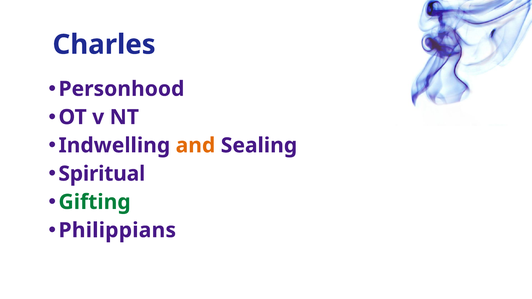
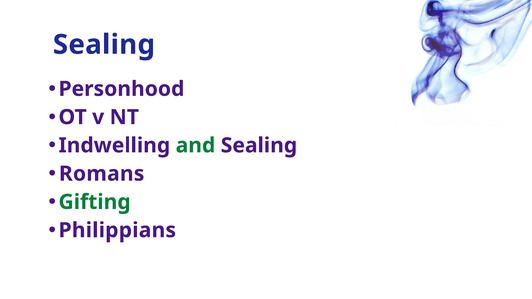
Charles at (104, 45): Charles -> Sealing
and colour: orange -> green
Spiritual: Spiritual -> Romans
